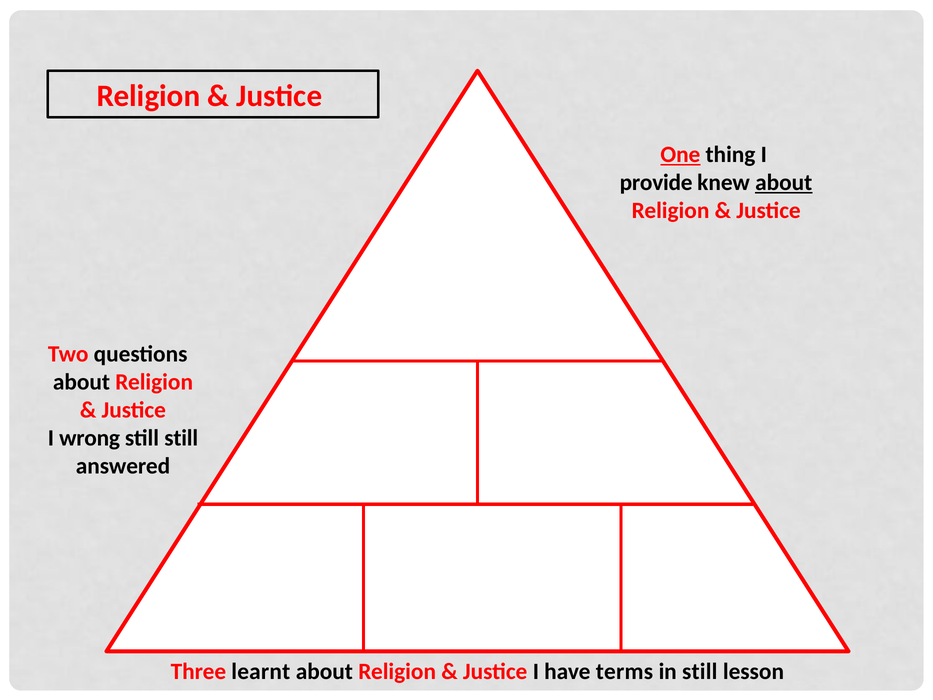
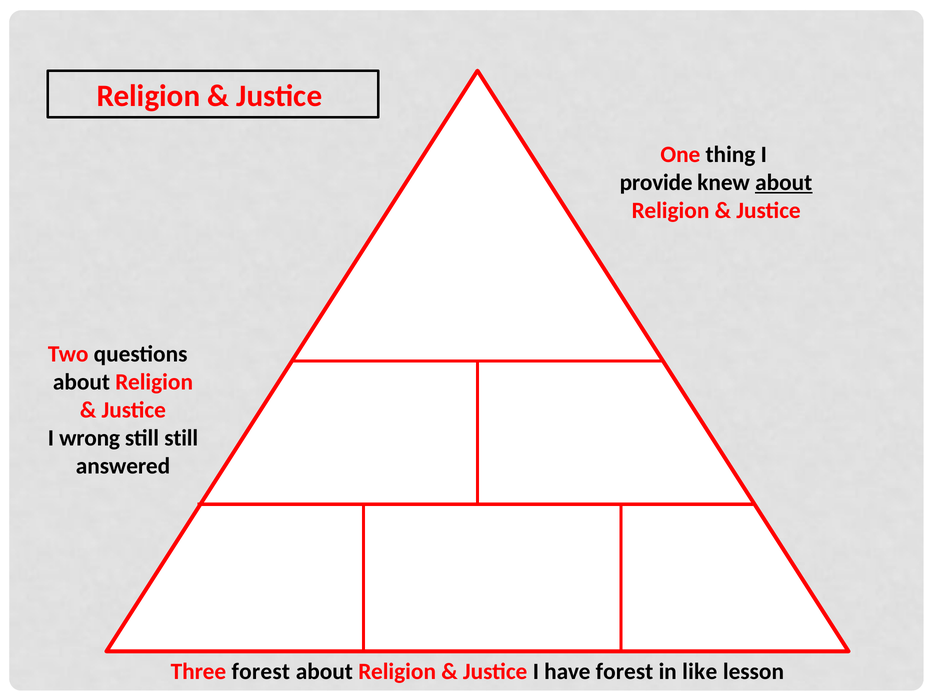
One underline: present -> none
Three learnt: learnt -> forest
have terms: terms -> forest
in still: still -> like
